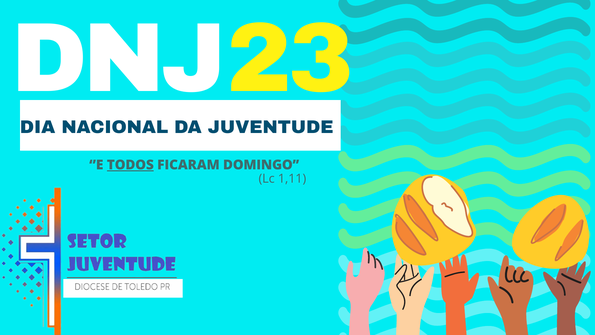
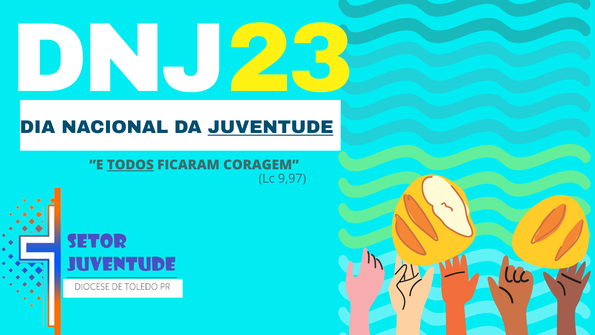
JUVENTUDE underline: none -> present
DOMINGO: DOMINGO -> CORAGEM
1,11: 1,11 -> 9,97
